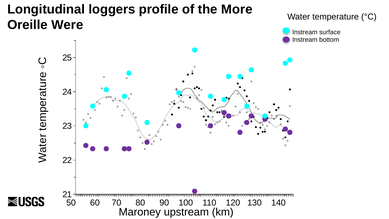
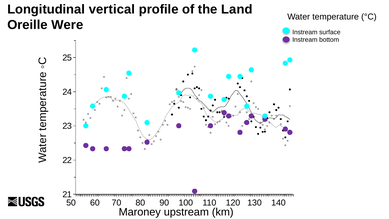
loggers: loggers -> vertical
More: More -> Land
